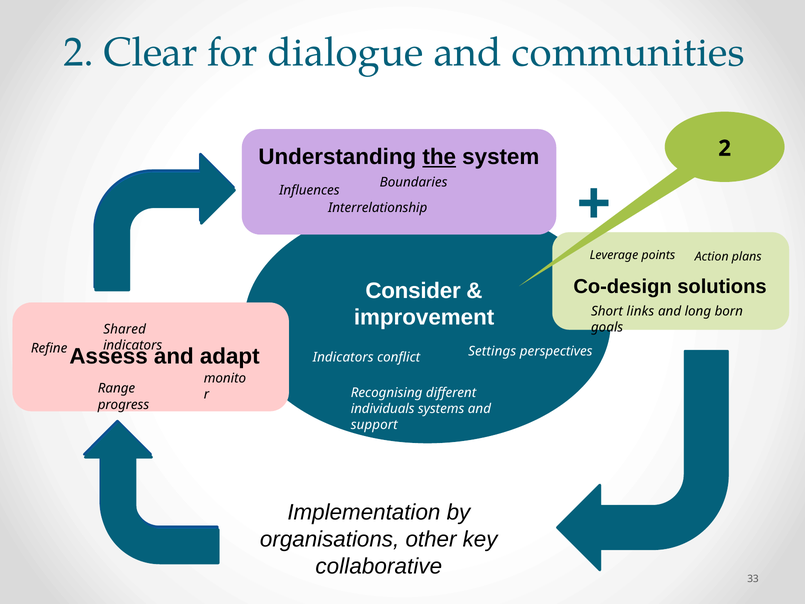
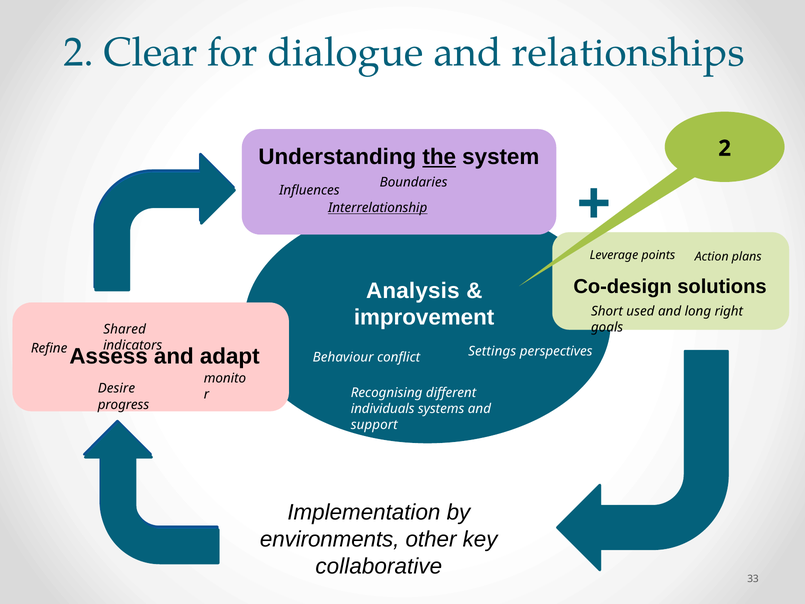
communities: communities -> relationships
Interrelationship underline: none -> present
Consider: Consider -> Analysis
links: links -> used
born: born -> right
Indicators at (343, 357): Indicators -> Behaviour
Range: Range -> Desire
organisations: organisations -> environments
